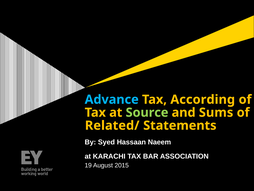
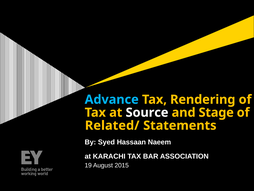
According: According -> Rendering
Source colour: light green -> white
Sums: Sums -> Stage
